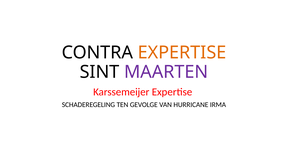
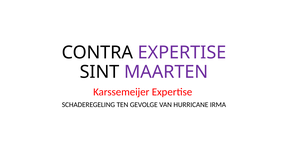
EXPERTISE at (182, 53) colour: orange -> purple
